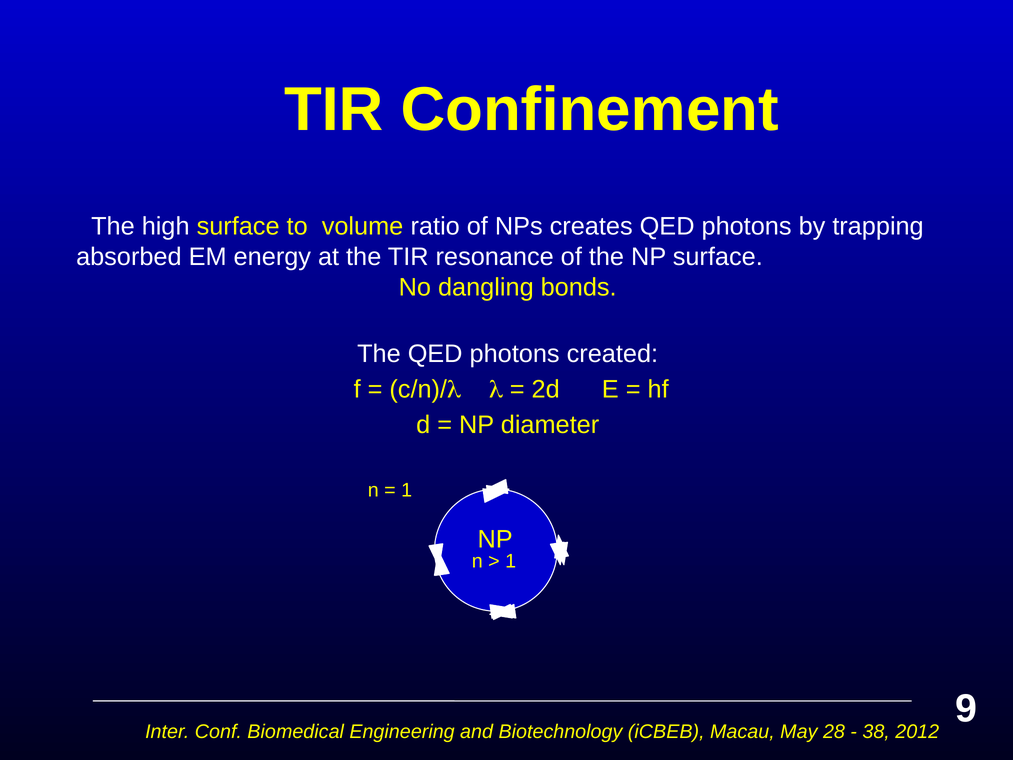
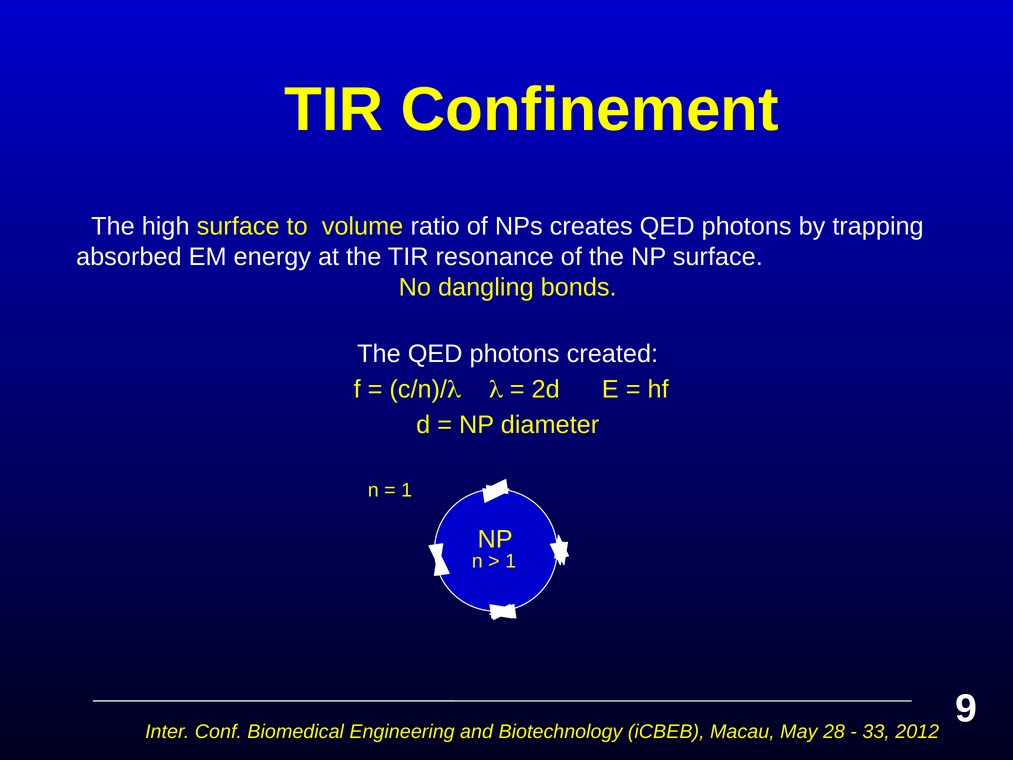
38: 38 -> 33
